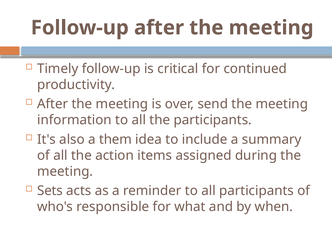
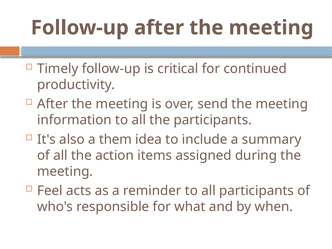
Sets: Sets -> Feel
